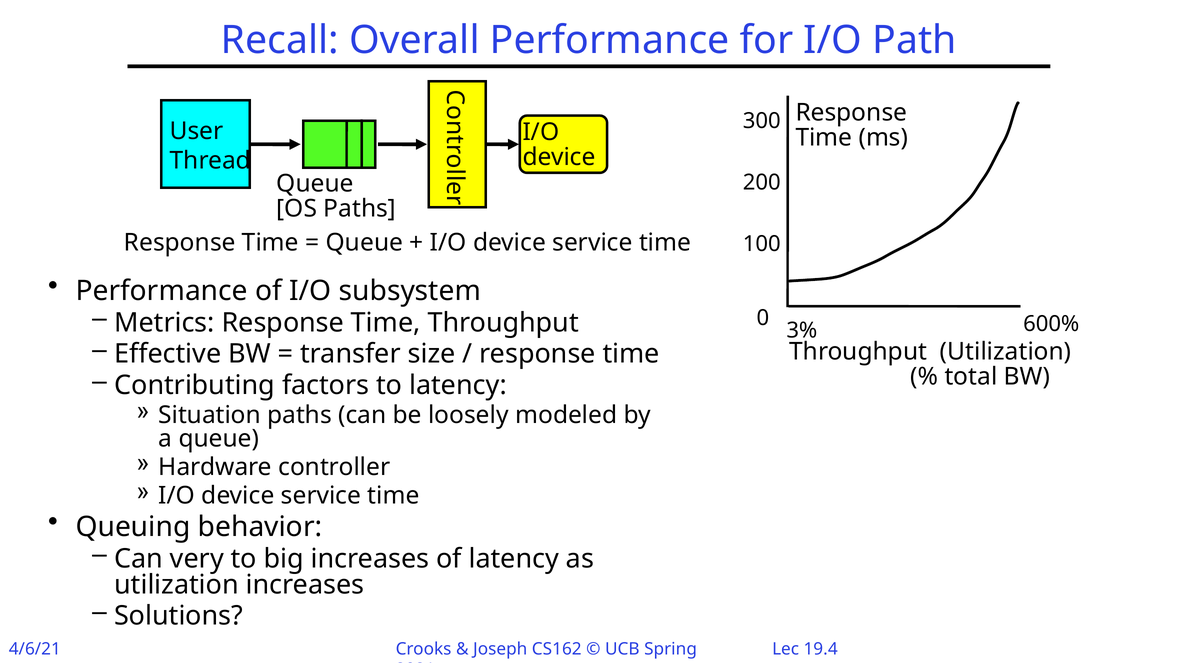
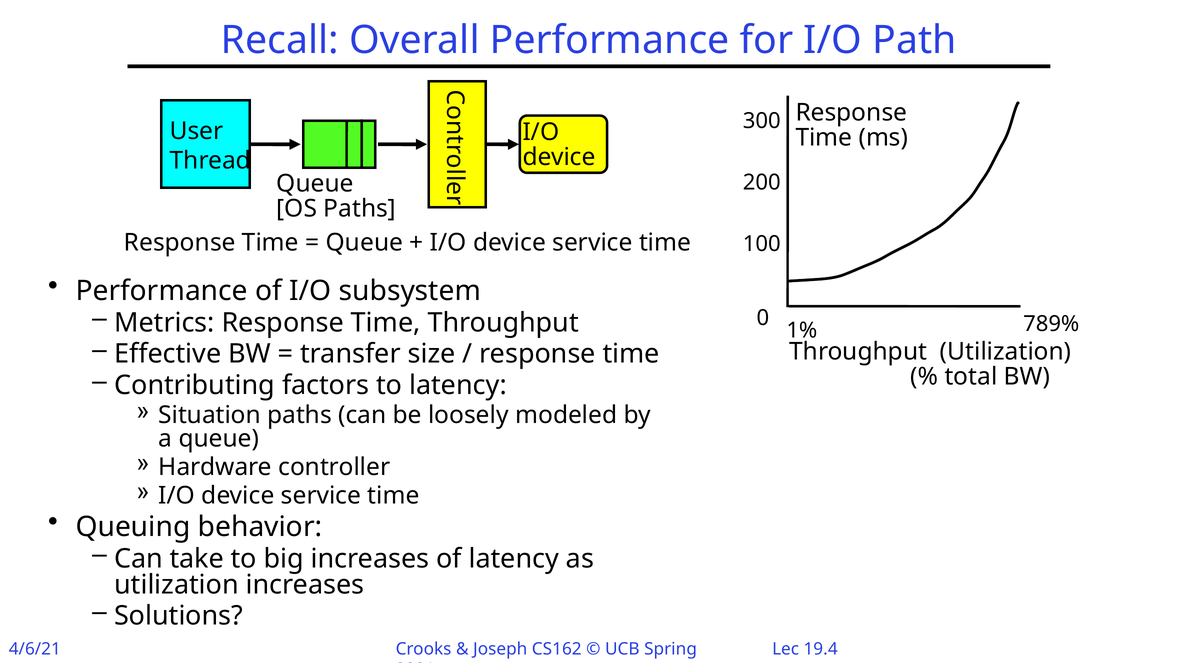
600%: 600% -> 789%
3%: 3% -> 1%
very: very -> take
